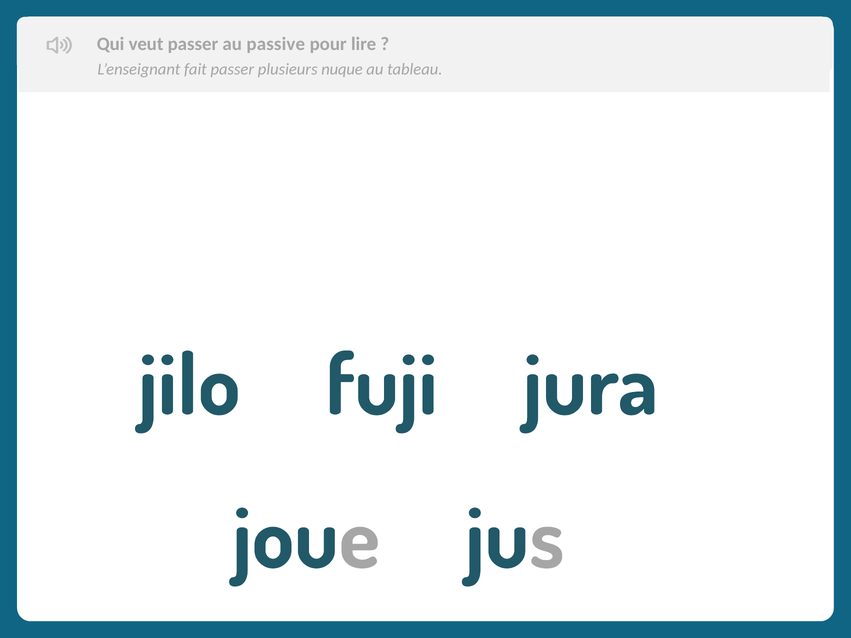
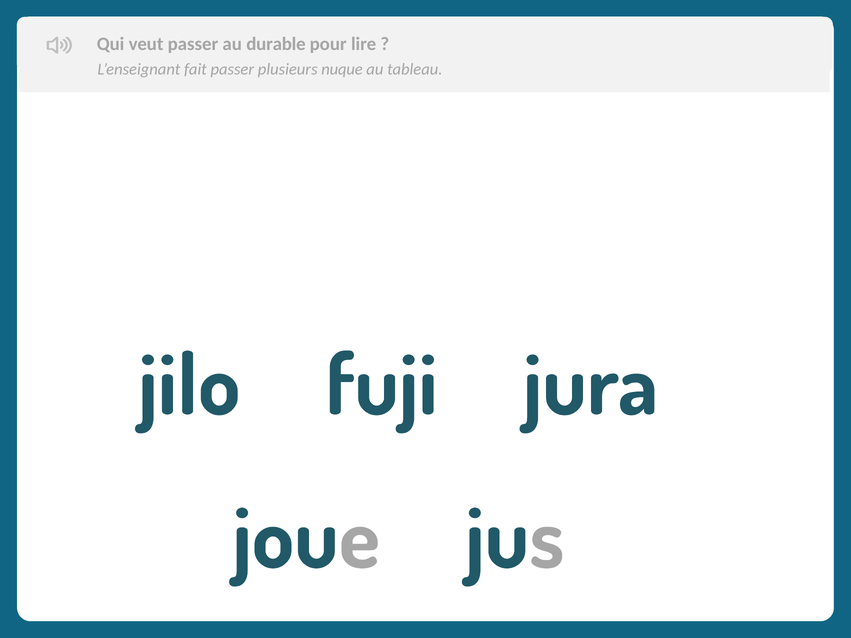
passive: passive -> durable
